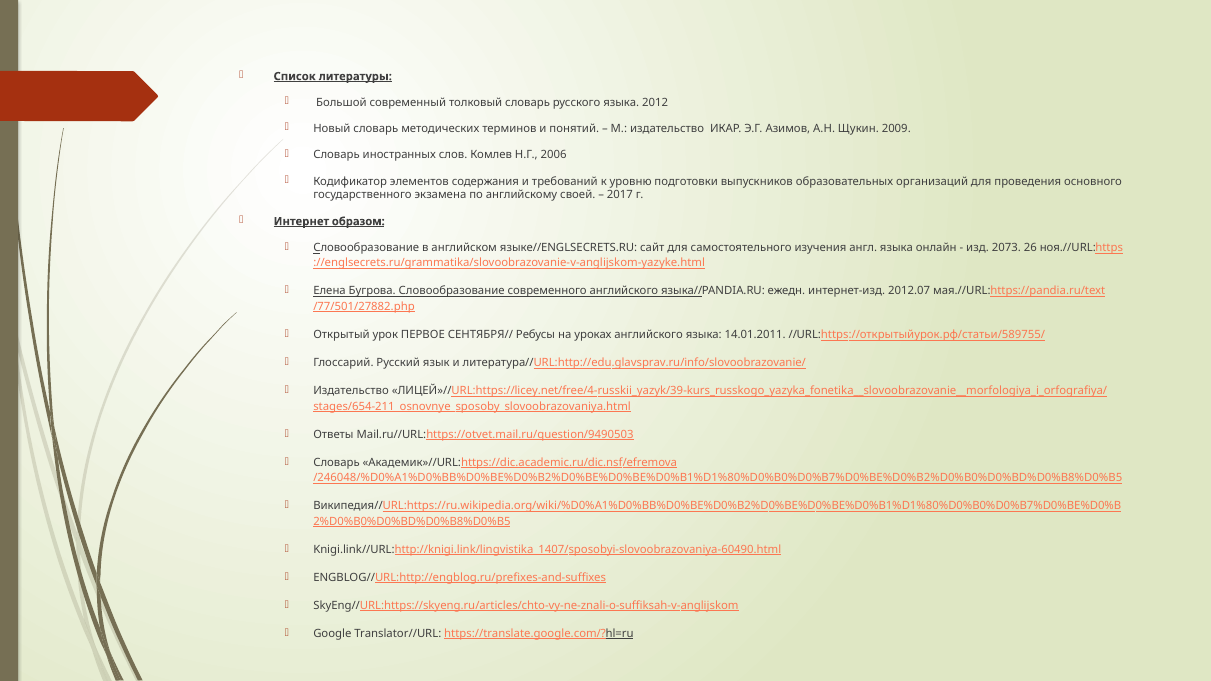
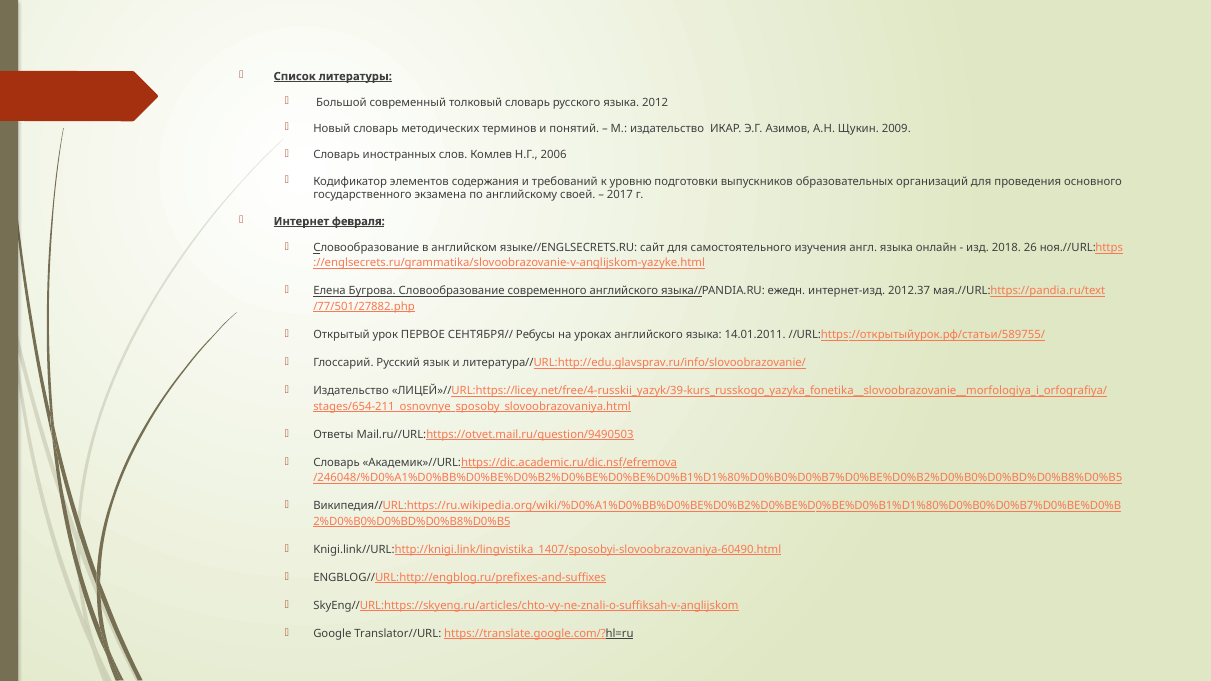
образом: образом -> февраля
2073: 2073 -> 2018
2012.07: 2012.07 -> 2012.37
